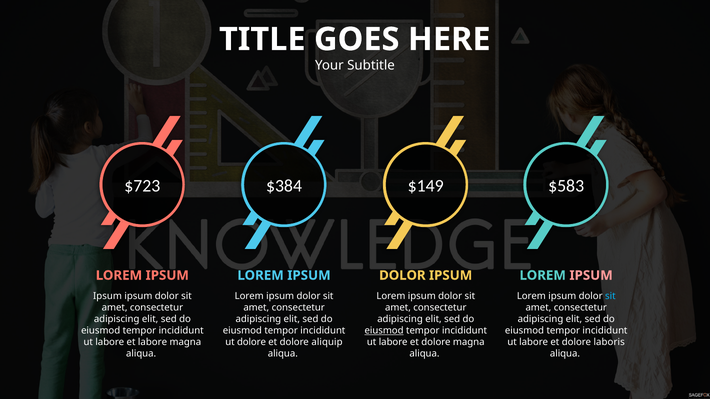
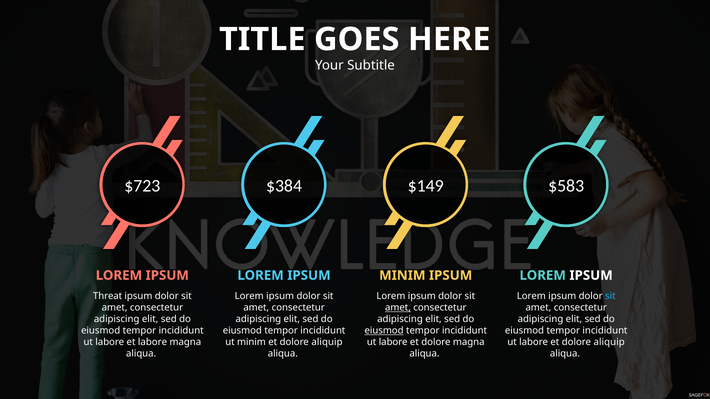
DOLOR at (402, 276): DOLOR -> MINIM
IPSUM at (591, 276) colour: pink -> white
Ipsum at (108, 296): Ipsum -> Threat
amet at (398, 308) underline: none -> present
ut dolore: dolore -> minim
labore et dolore laboris: laboris -> aliquip
